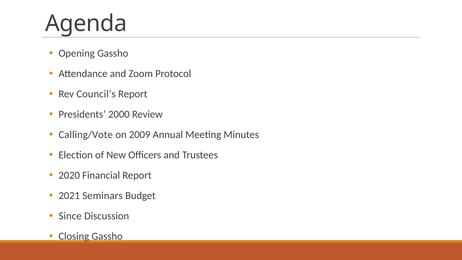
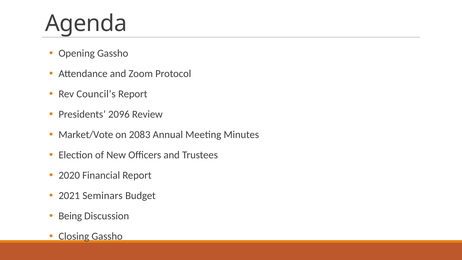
2000: 2000 -> 2096
Calling/Vote: Calling/Vote -> Market/Vote
2009: 2009 -> 2083
Since: Since -> Being
